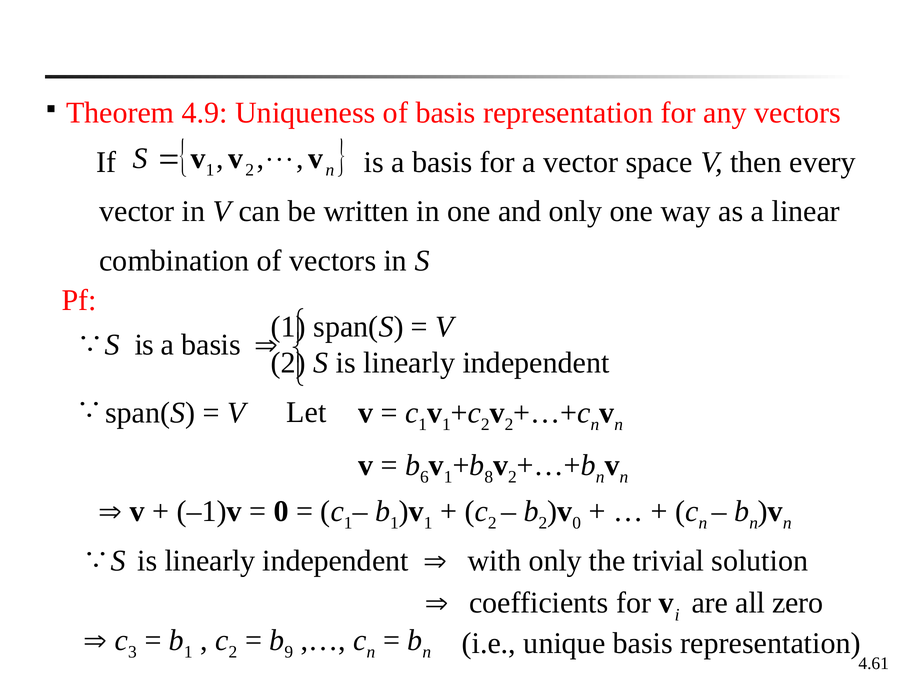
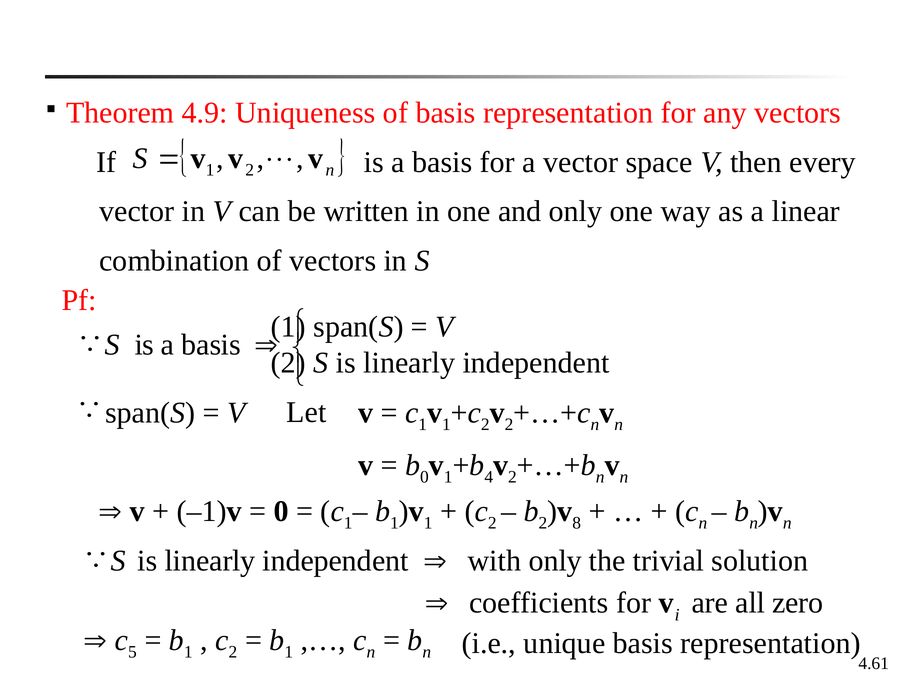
6 at (424, 477): 6 -> 0
8: 8 -> 4
0 at (577, 522): 0 -> 8
3: 3 -> 5
9 at (289, 652): 9 -> 1
